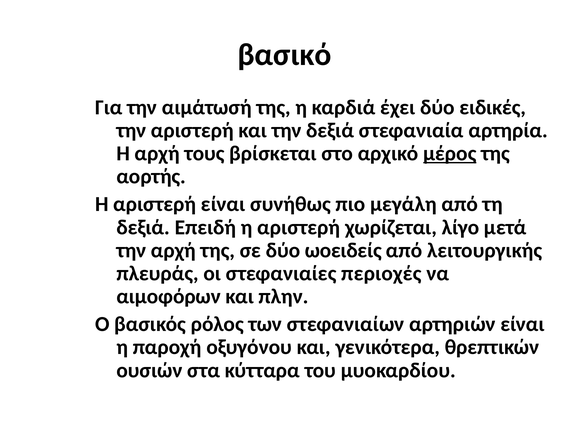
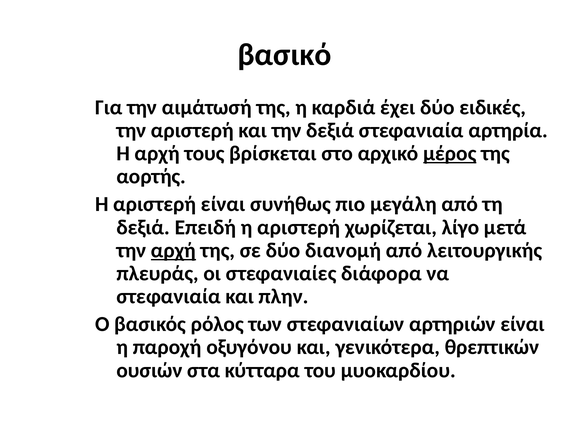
αρχή at (173, 250) underline: none -> present
ωοειδείς: ωοειδείς -> διανομή
περιοχές: περιοχές -> διάφορα
αιμοφόρων at (169, 296): αιμοφόρων -> στεφανιαία
